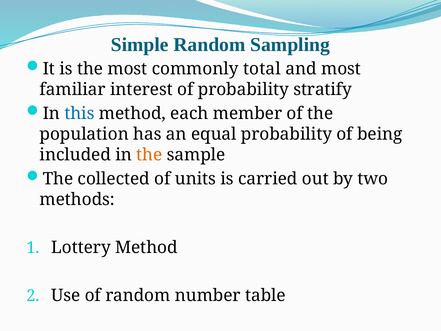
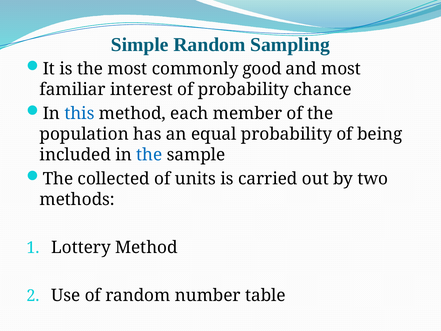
total: total -> good
stratify: stratify -> chance
the at (149, 155) colour: orange -> blue
